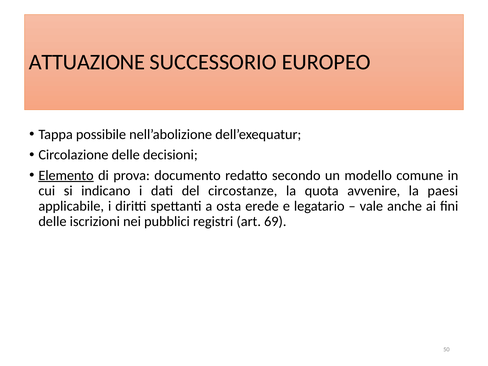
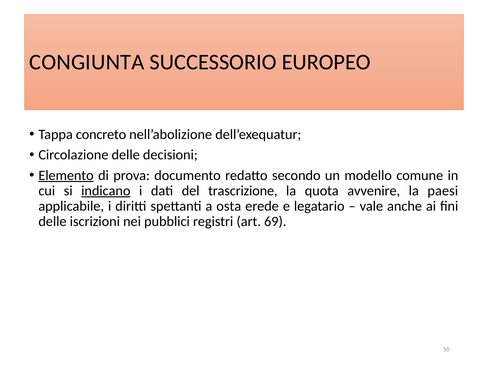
ATTUAZIONE: ATTUAZIONE -> CONGIUNTA
possibile: possibile -> concreto
indicano underline: none -> present
circostanze: circostanze -> trascrizione
